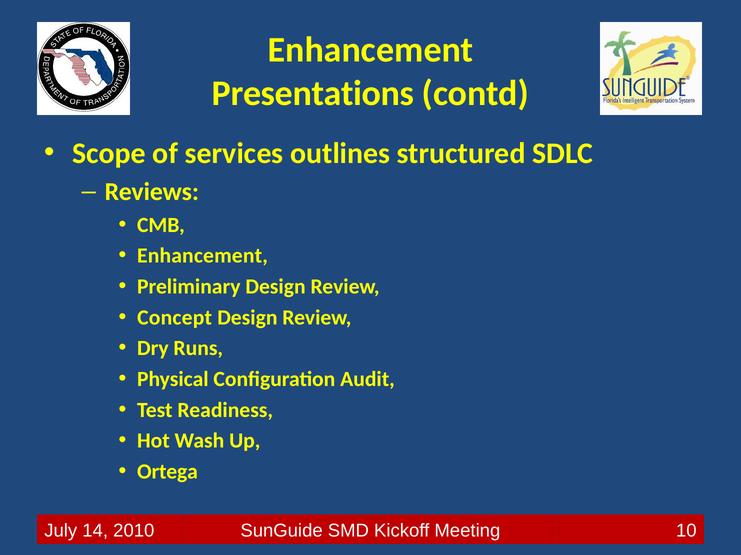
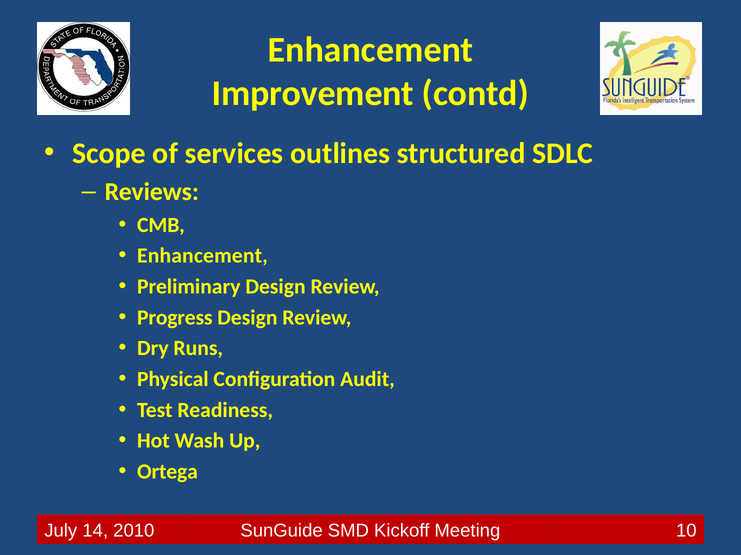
Presentations: Presentations -> Improvement
Concept: Concept -> Progress
